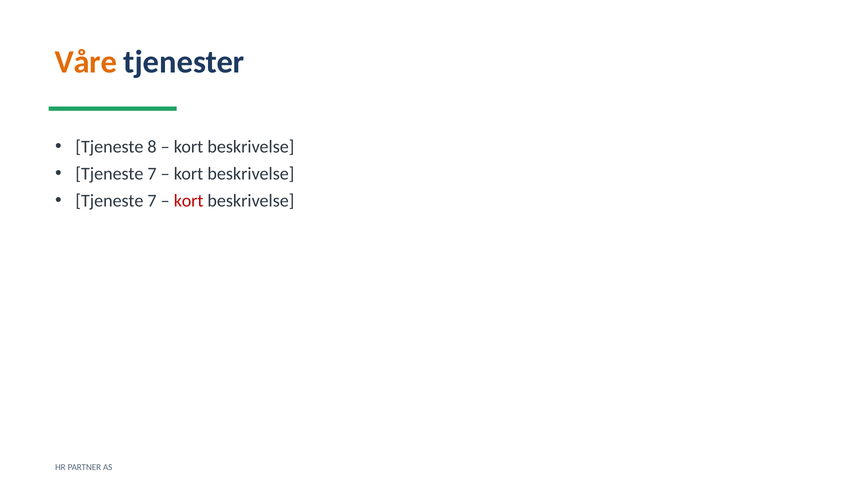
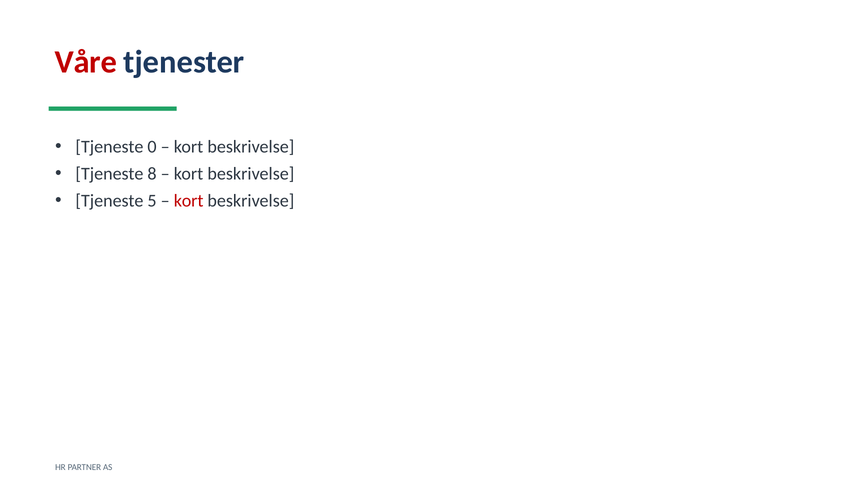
Våre colour: orange -> red
8: 8 -> 0
7 at (152, 174): 7 -> 8
7 at (152, 201): 7 -> 5
